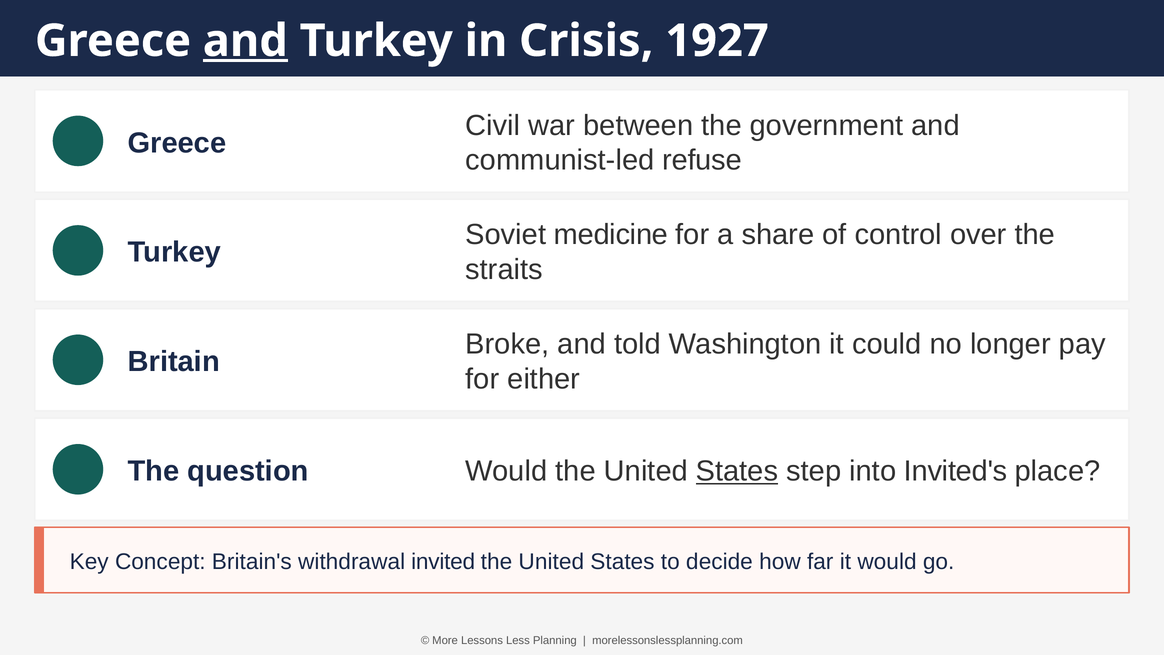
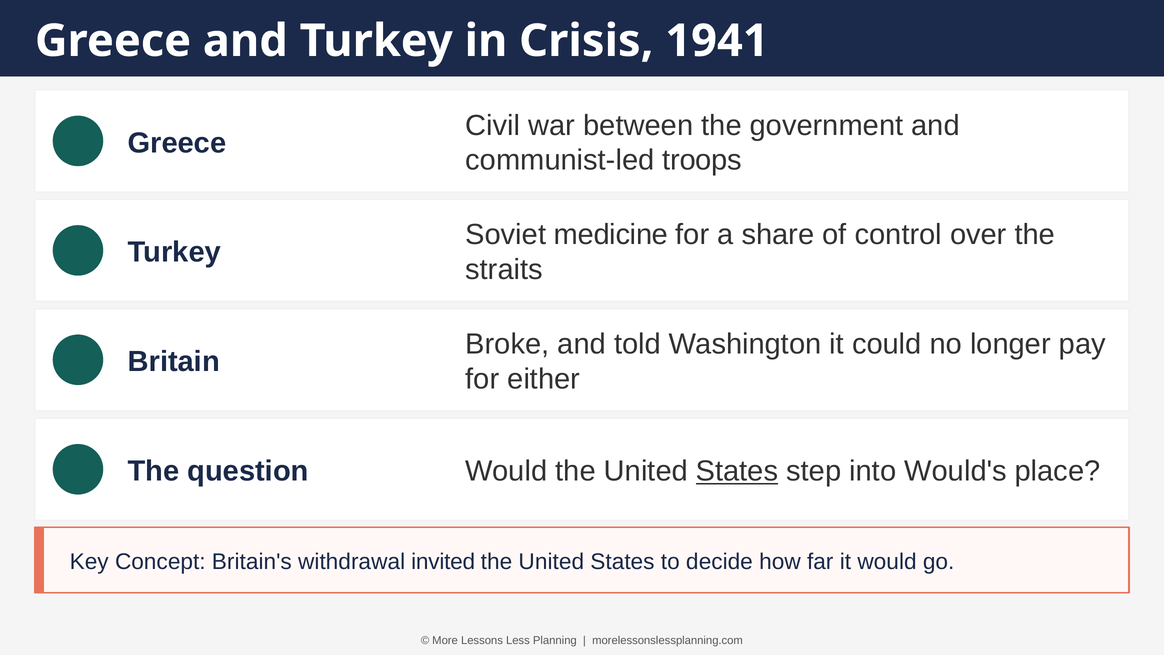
and at (245, 41) underline: present -> none
1927: 1927 -> 1941
refuse: refuse -> troops
Invited's: Invited's -> Would's
